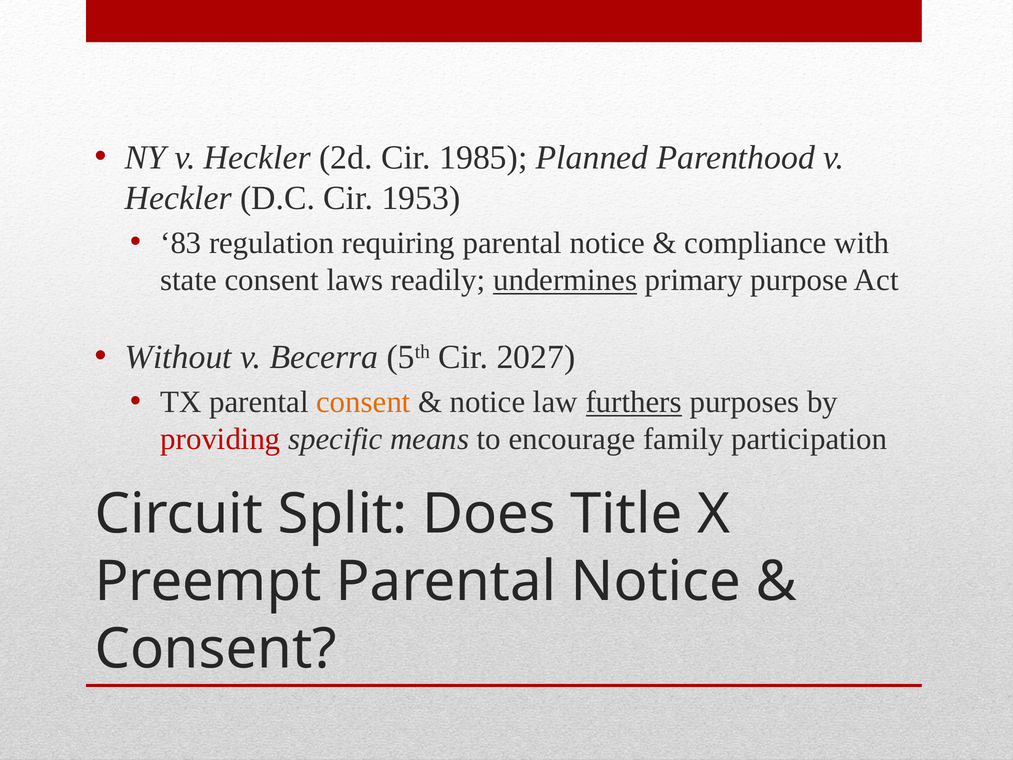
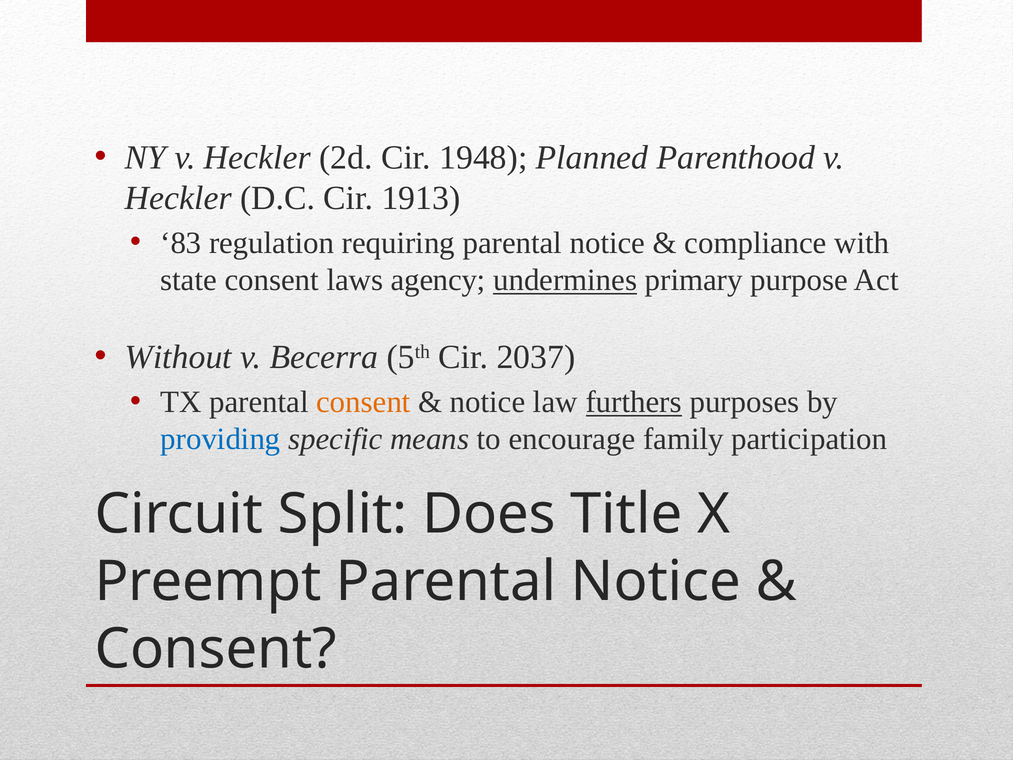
1985: 1985 -> 1948
1953: 1953 -> 1913
readily: readily -> agency
2027: 2027 -> 2037
providing colour: red -> blue
